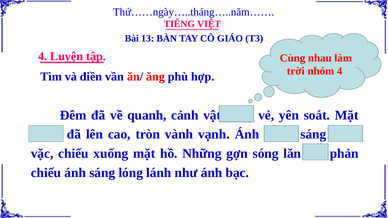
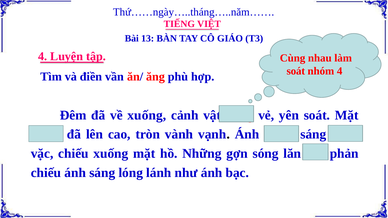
trời at (296, 71): trời -> soát
về quanh: quanh -> xuống
